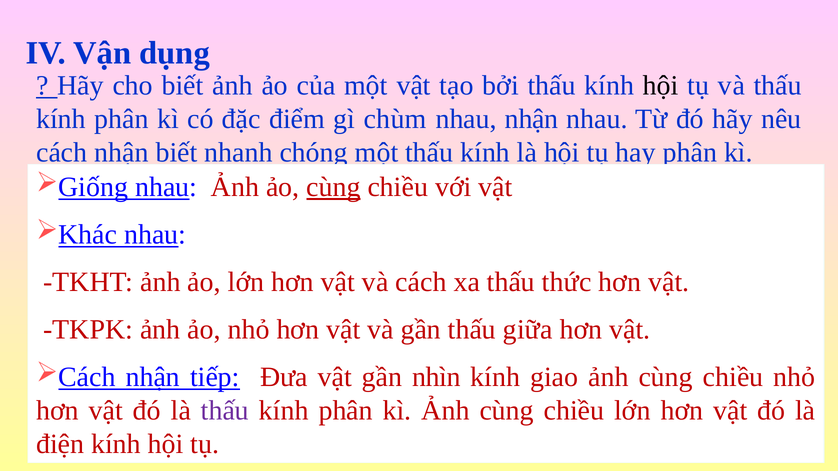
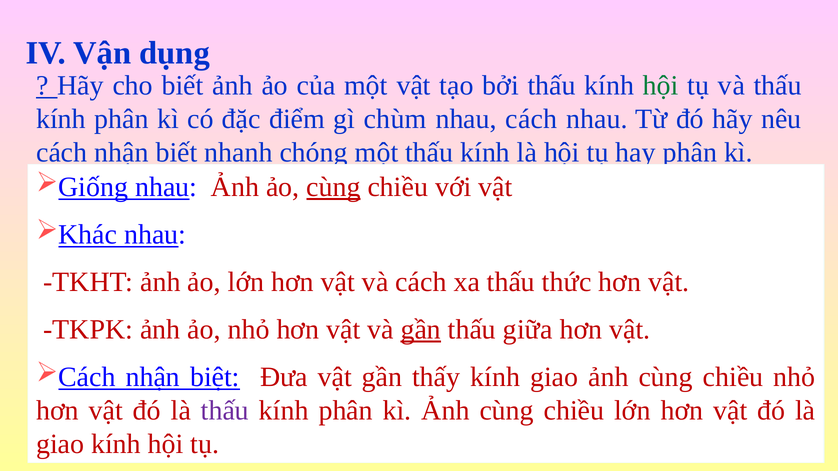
hội at (661, 86) colour: black -> green
nhau nhận: nhận -> cách
gần at (421, 330) underline: none -> present
tiếp: tiếp -> biệt
nhìn: nhìn -> thấy
điện at (60, 444): điện -> giao
